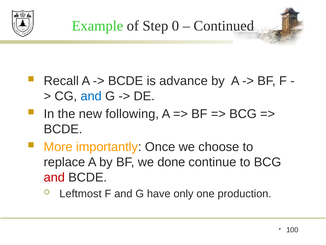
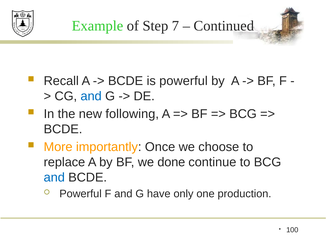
0: 0 -> 7
is advance: advance -> powerful
and at (54, 177) colour: red -> blue
Leftmost at (81, 193): Leftmost -> Powerful
